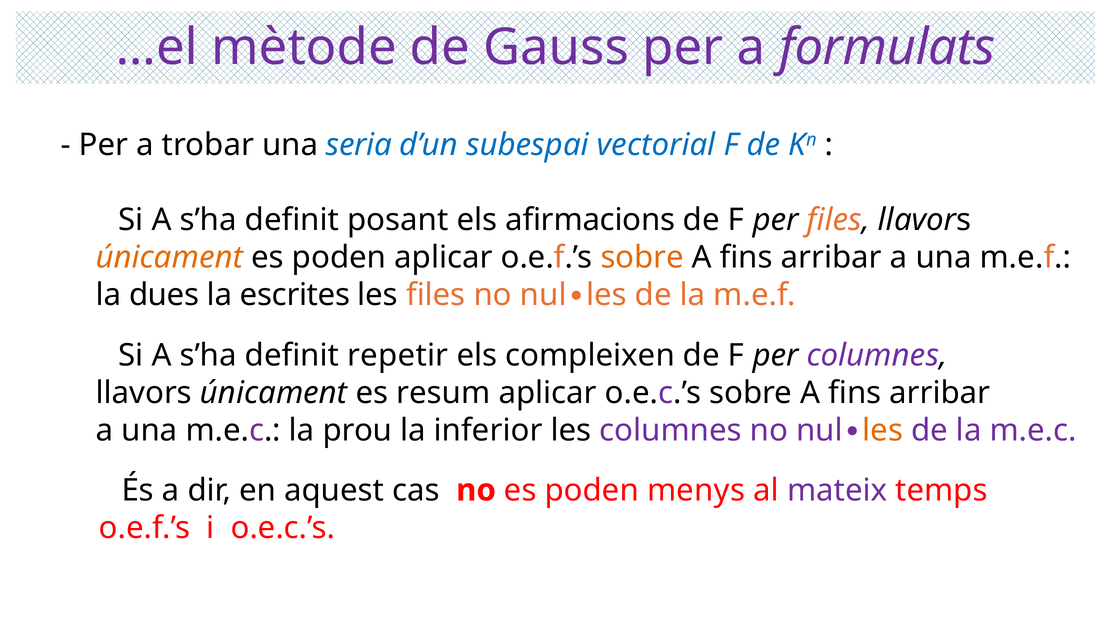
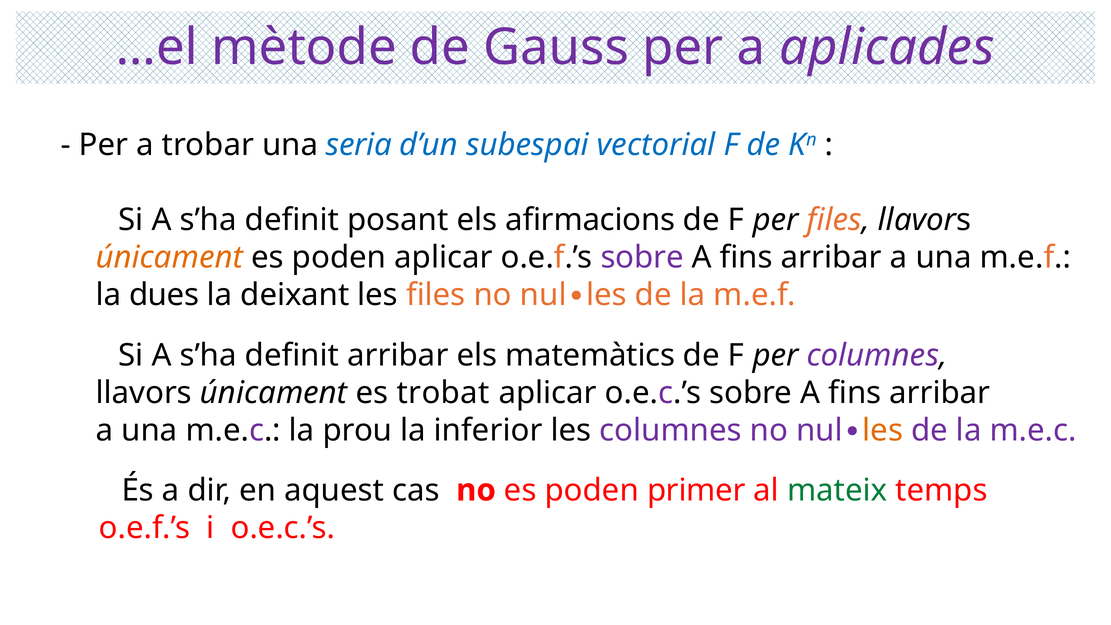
formulats: formulats -> aplicades
sobre at (642, 257) colour: orange -> purple
escrites: escrites -> deixant
definit repetir: repetir -> arribar
compleixen: compleixen -> matemàtics
resum: resum -> trobat
menys: menys -> primer
mateix colour: purple -> green
